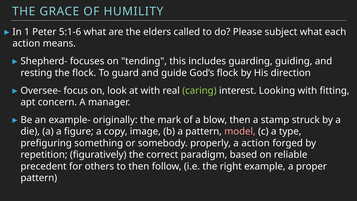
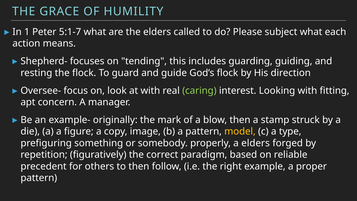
5:1-6: 5:1-6 -> 5:1-7
model colour: pink -> yellow
a action: action -> elders
